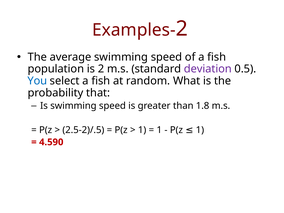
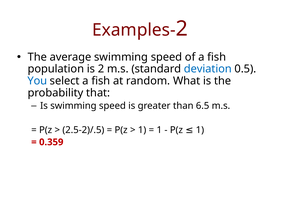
deviation colour: purple -> blue
1.8: 1.8 -> 6.5
4.590: 4.590 -> 0.359
